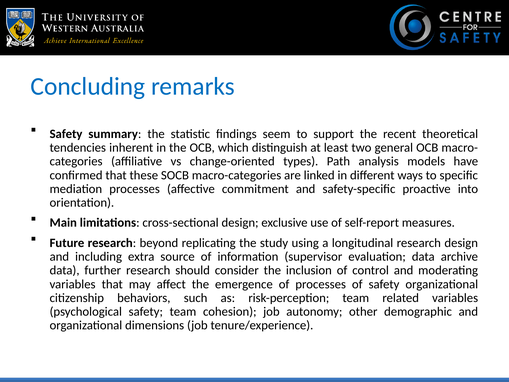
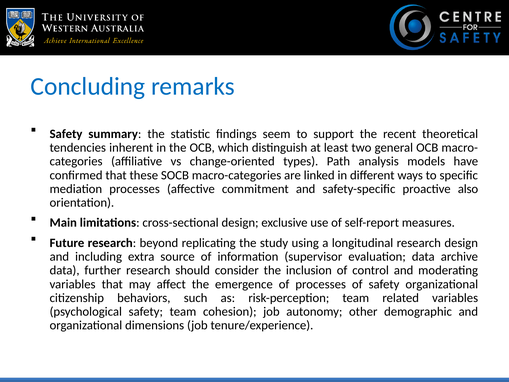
into: into -> also
